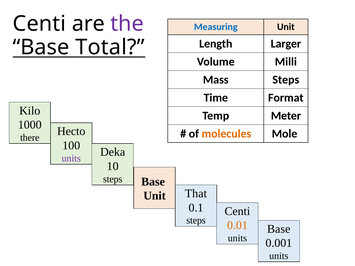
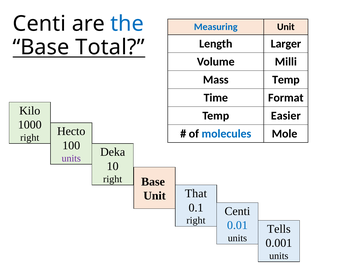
the colour: purple -> blue
Mass Steps: Steps -> Temp
Meter: Meter -> Easier
molecules colour: orange -> blue
there at (30, 138): there -> right
steps at (113, 179): steps -> right
steps at (196, 221): steps -> right
0.01 colour: orange -> blue
Base at (279, 229): Base -> Tells
